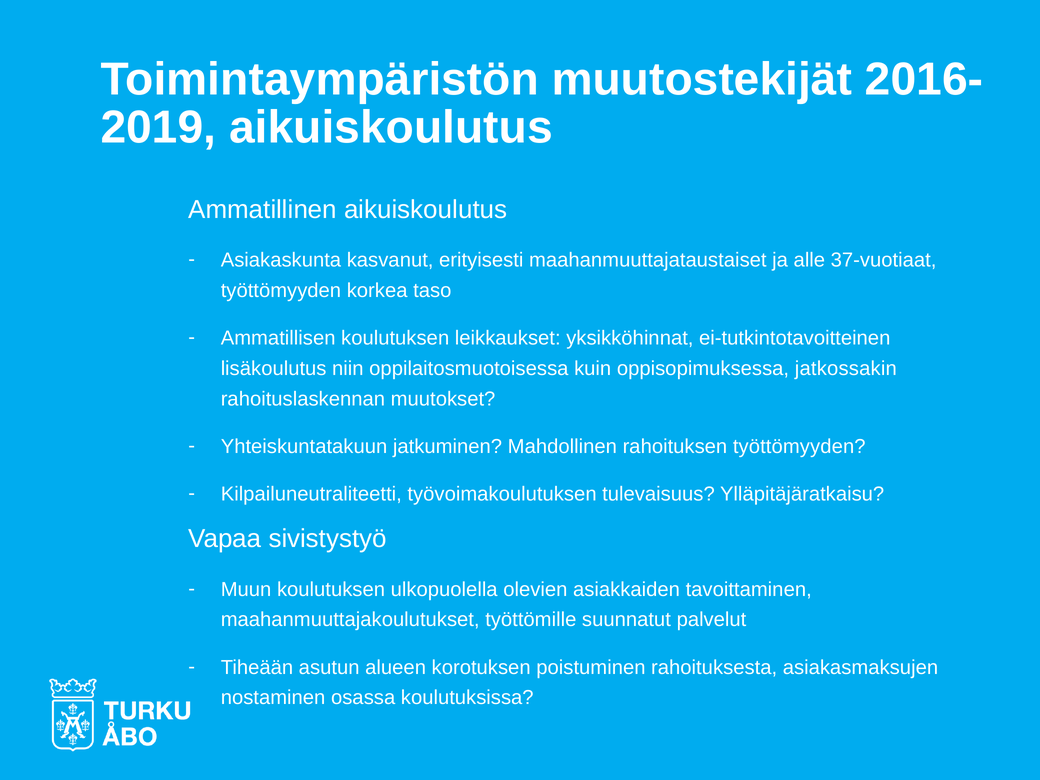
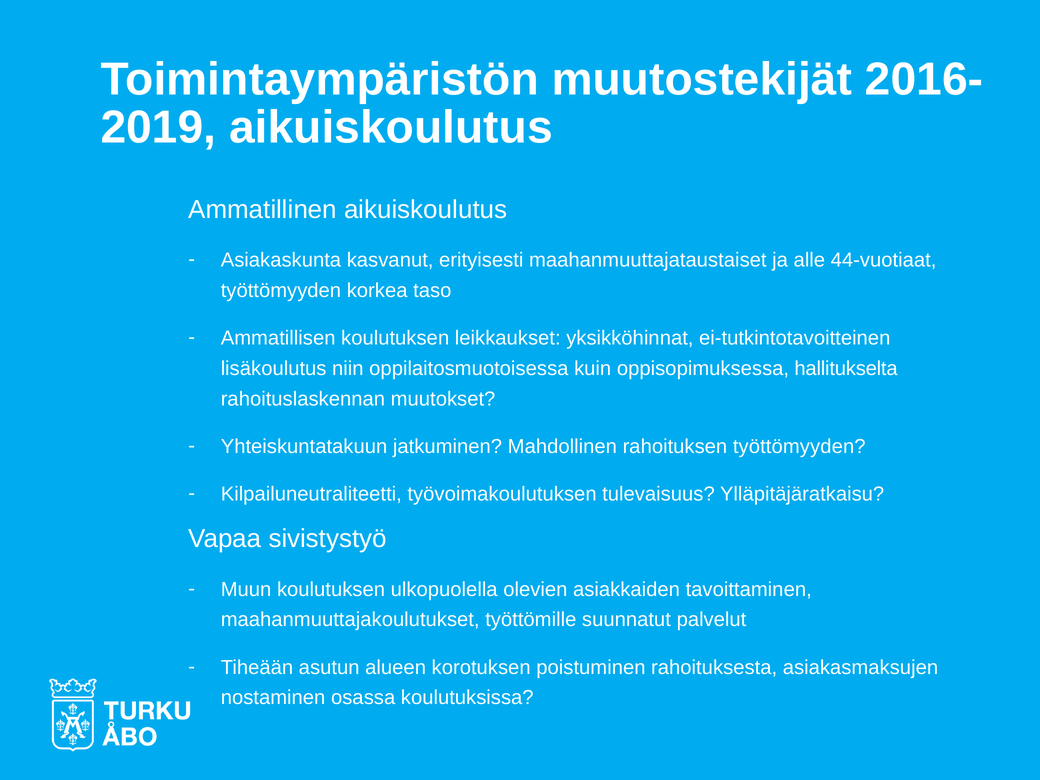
37-vuotiaat: 37-vuotiaat -> 44-vuotiaat
jatkossakin: jatkossakin -> hallitukselta
